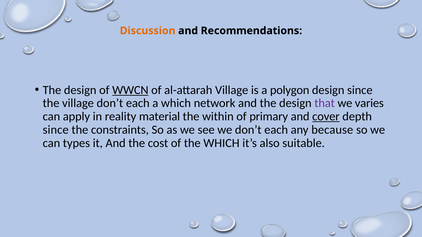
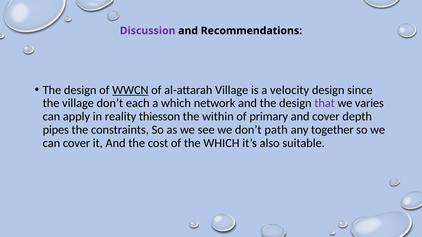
Discussion colour: orange -> purple
polygon: polygon -> velocity
material: material -> thiesson
cover at (326, 117) underline: present -> none
since at (56, 130): since -> pipes
we don’t each: each -> path
because: because -> together
can types: types -> cover
